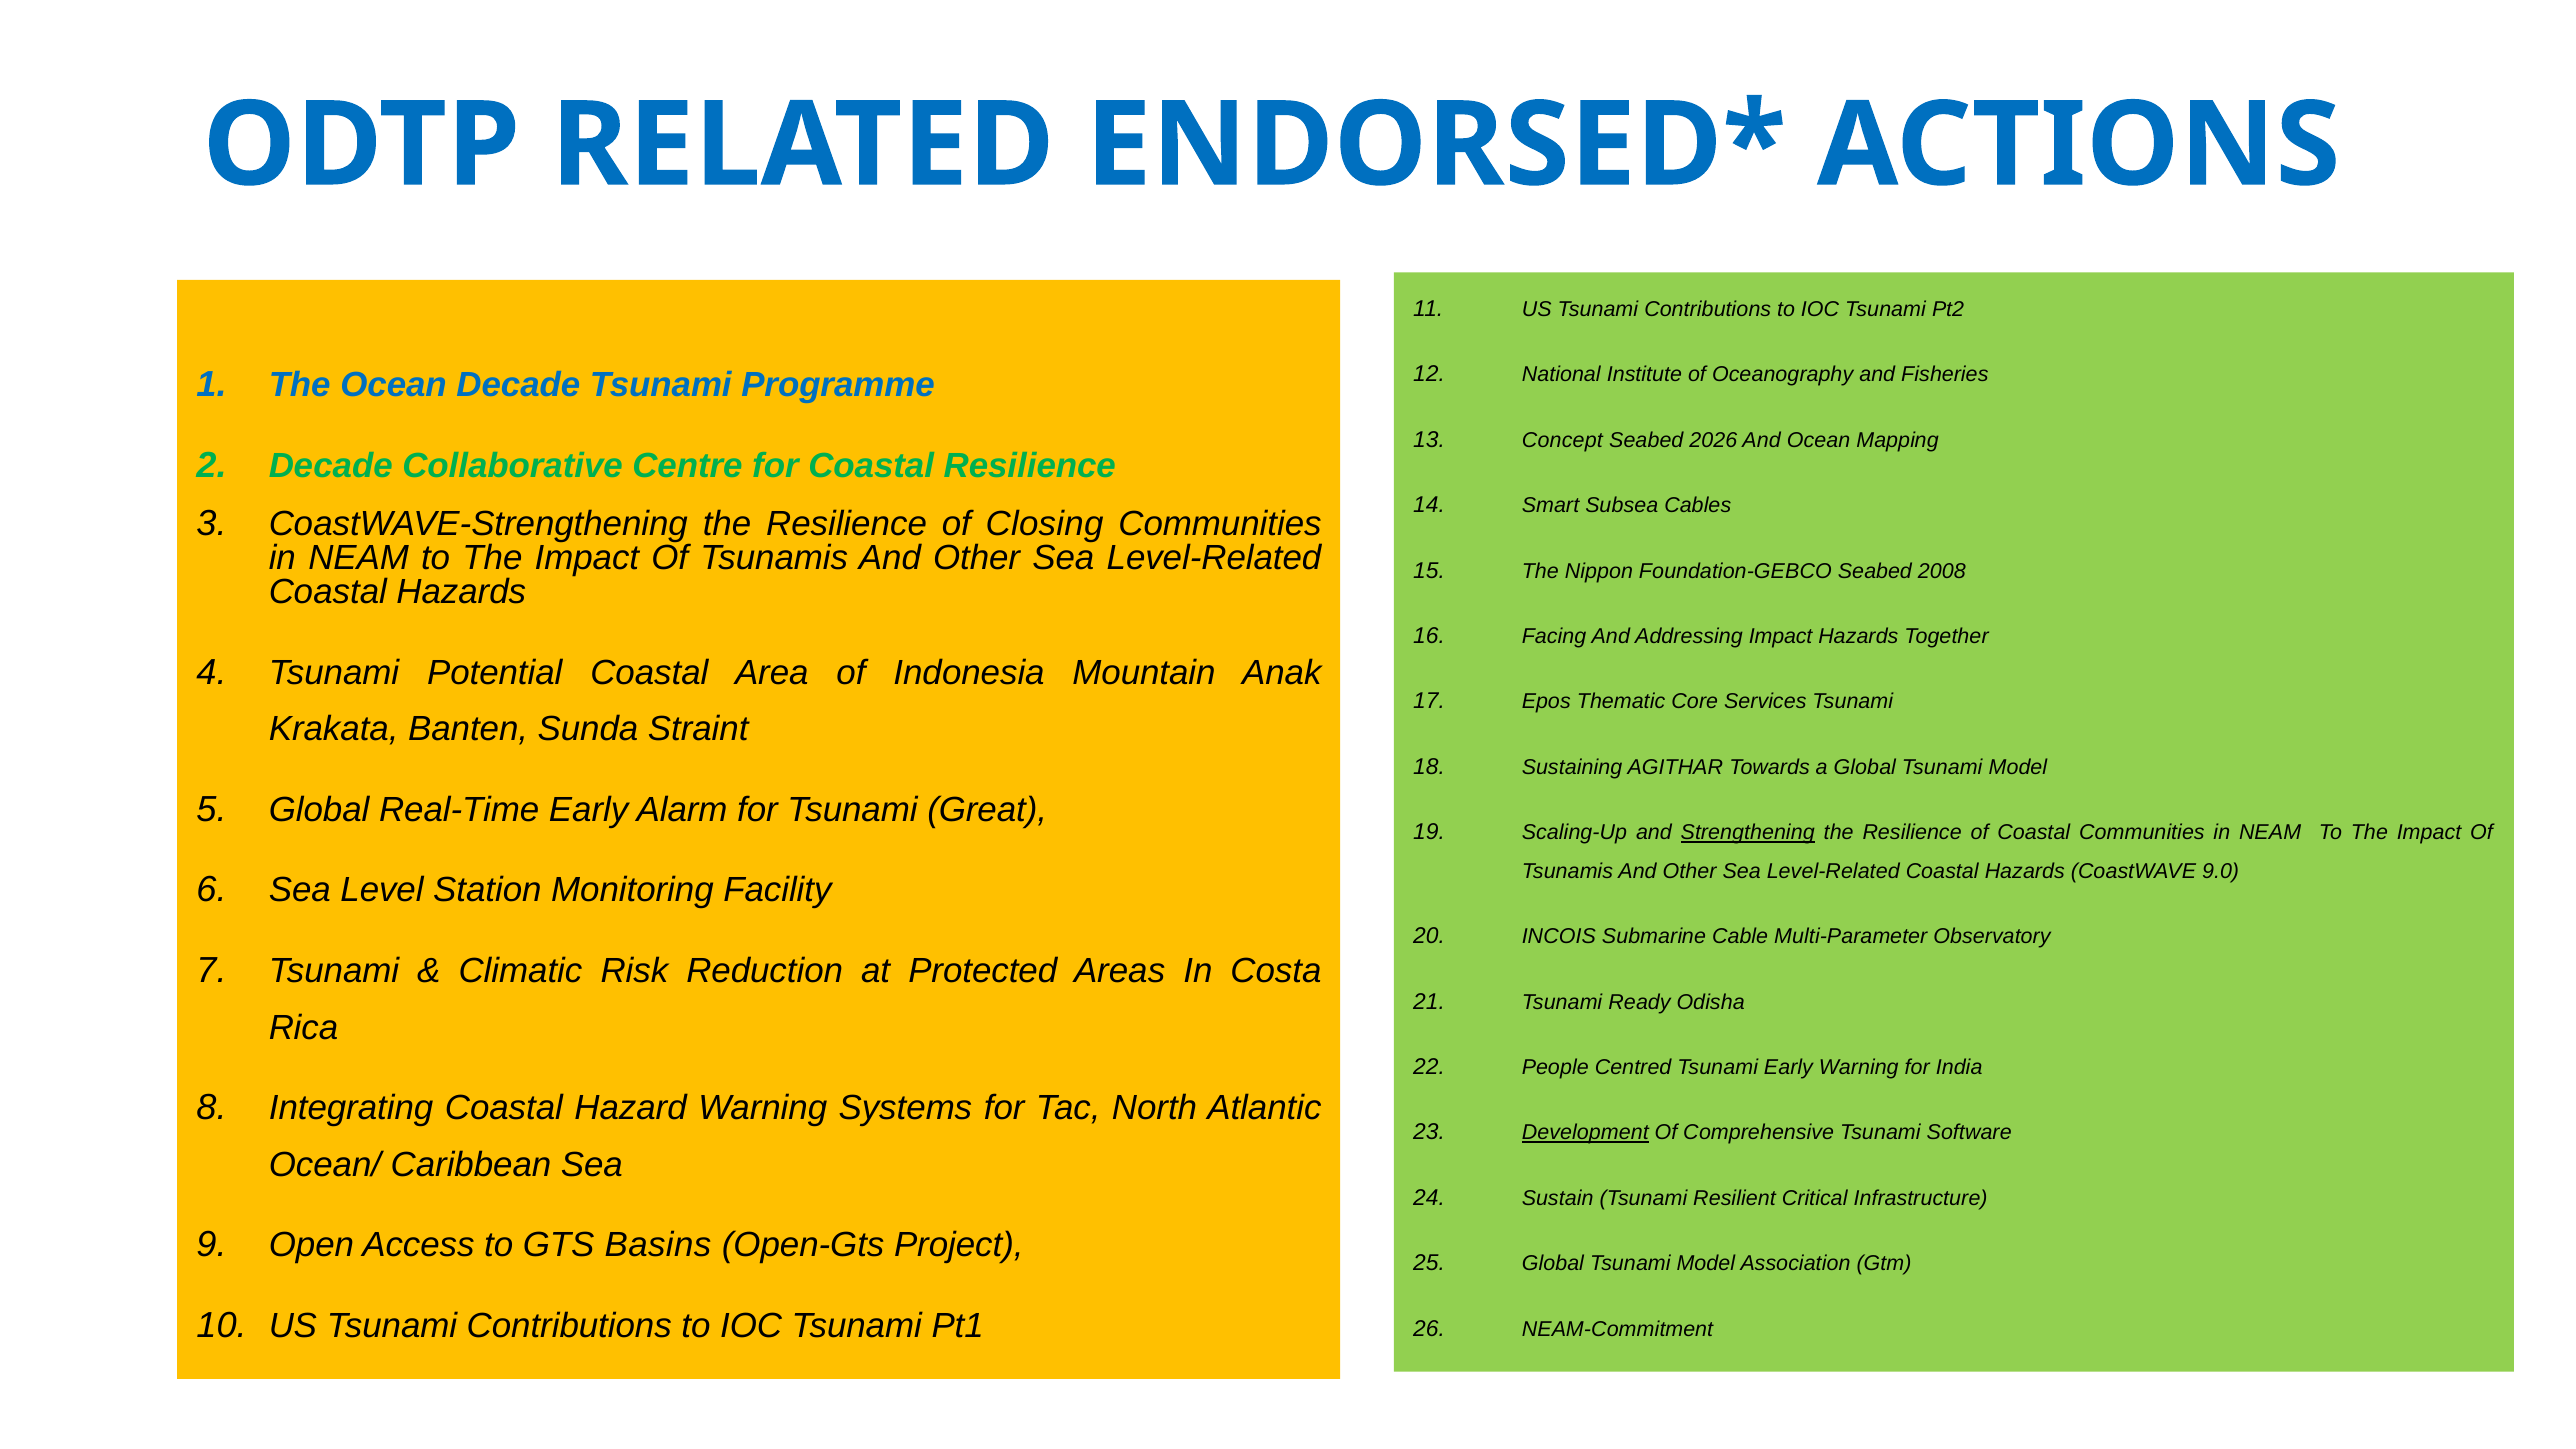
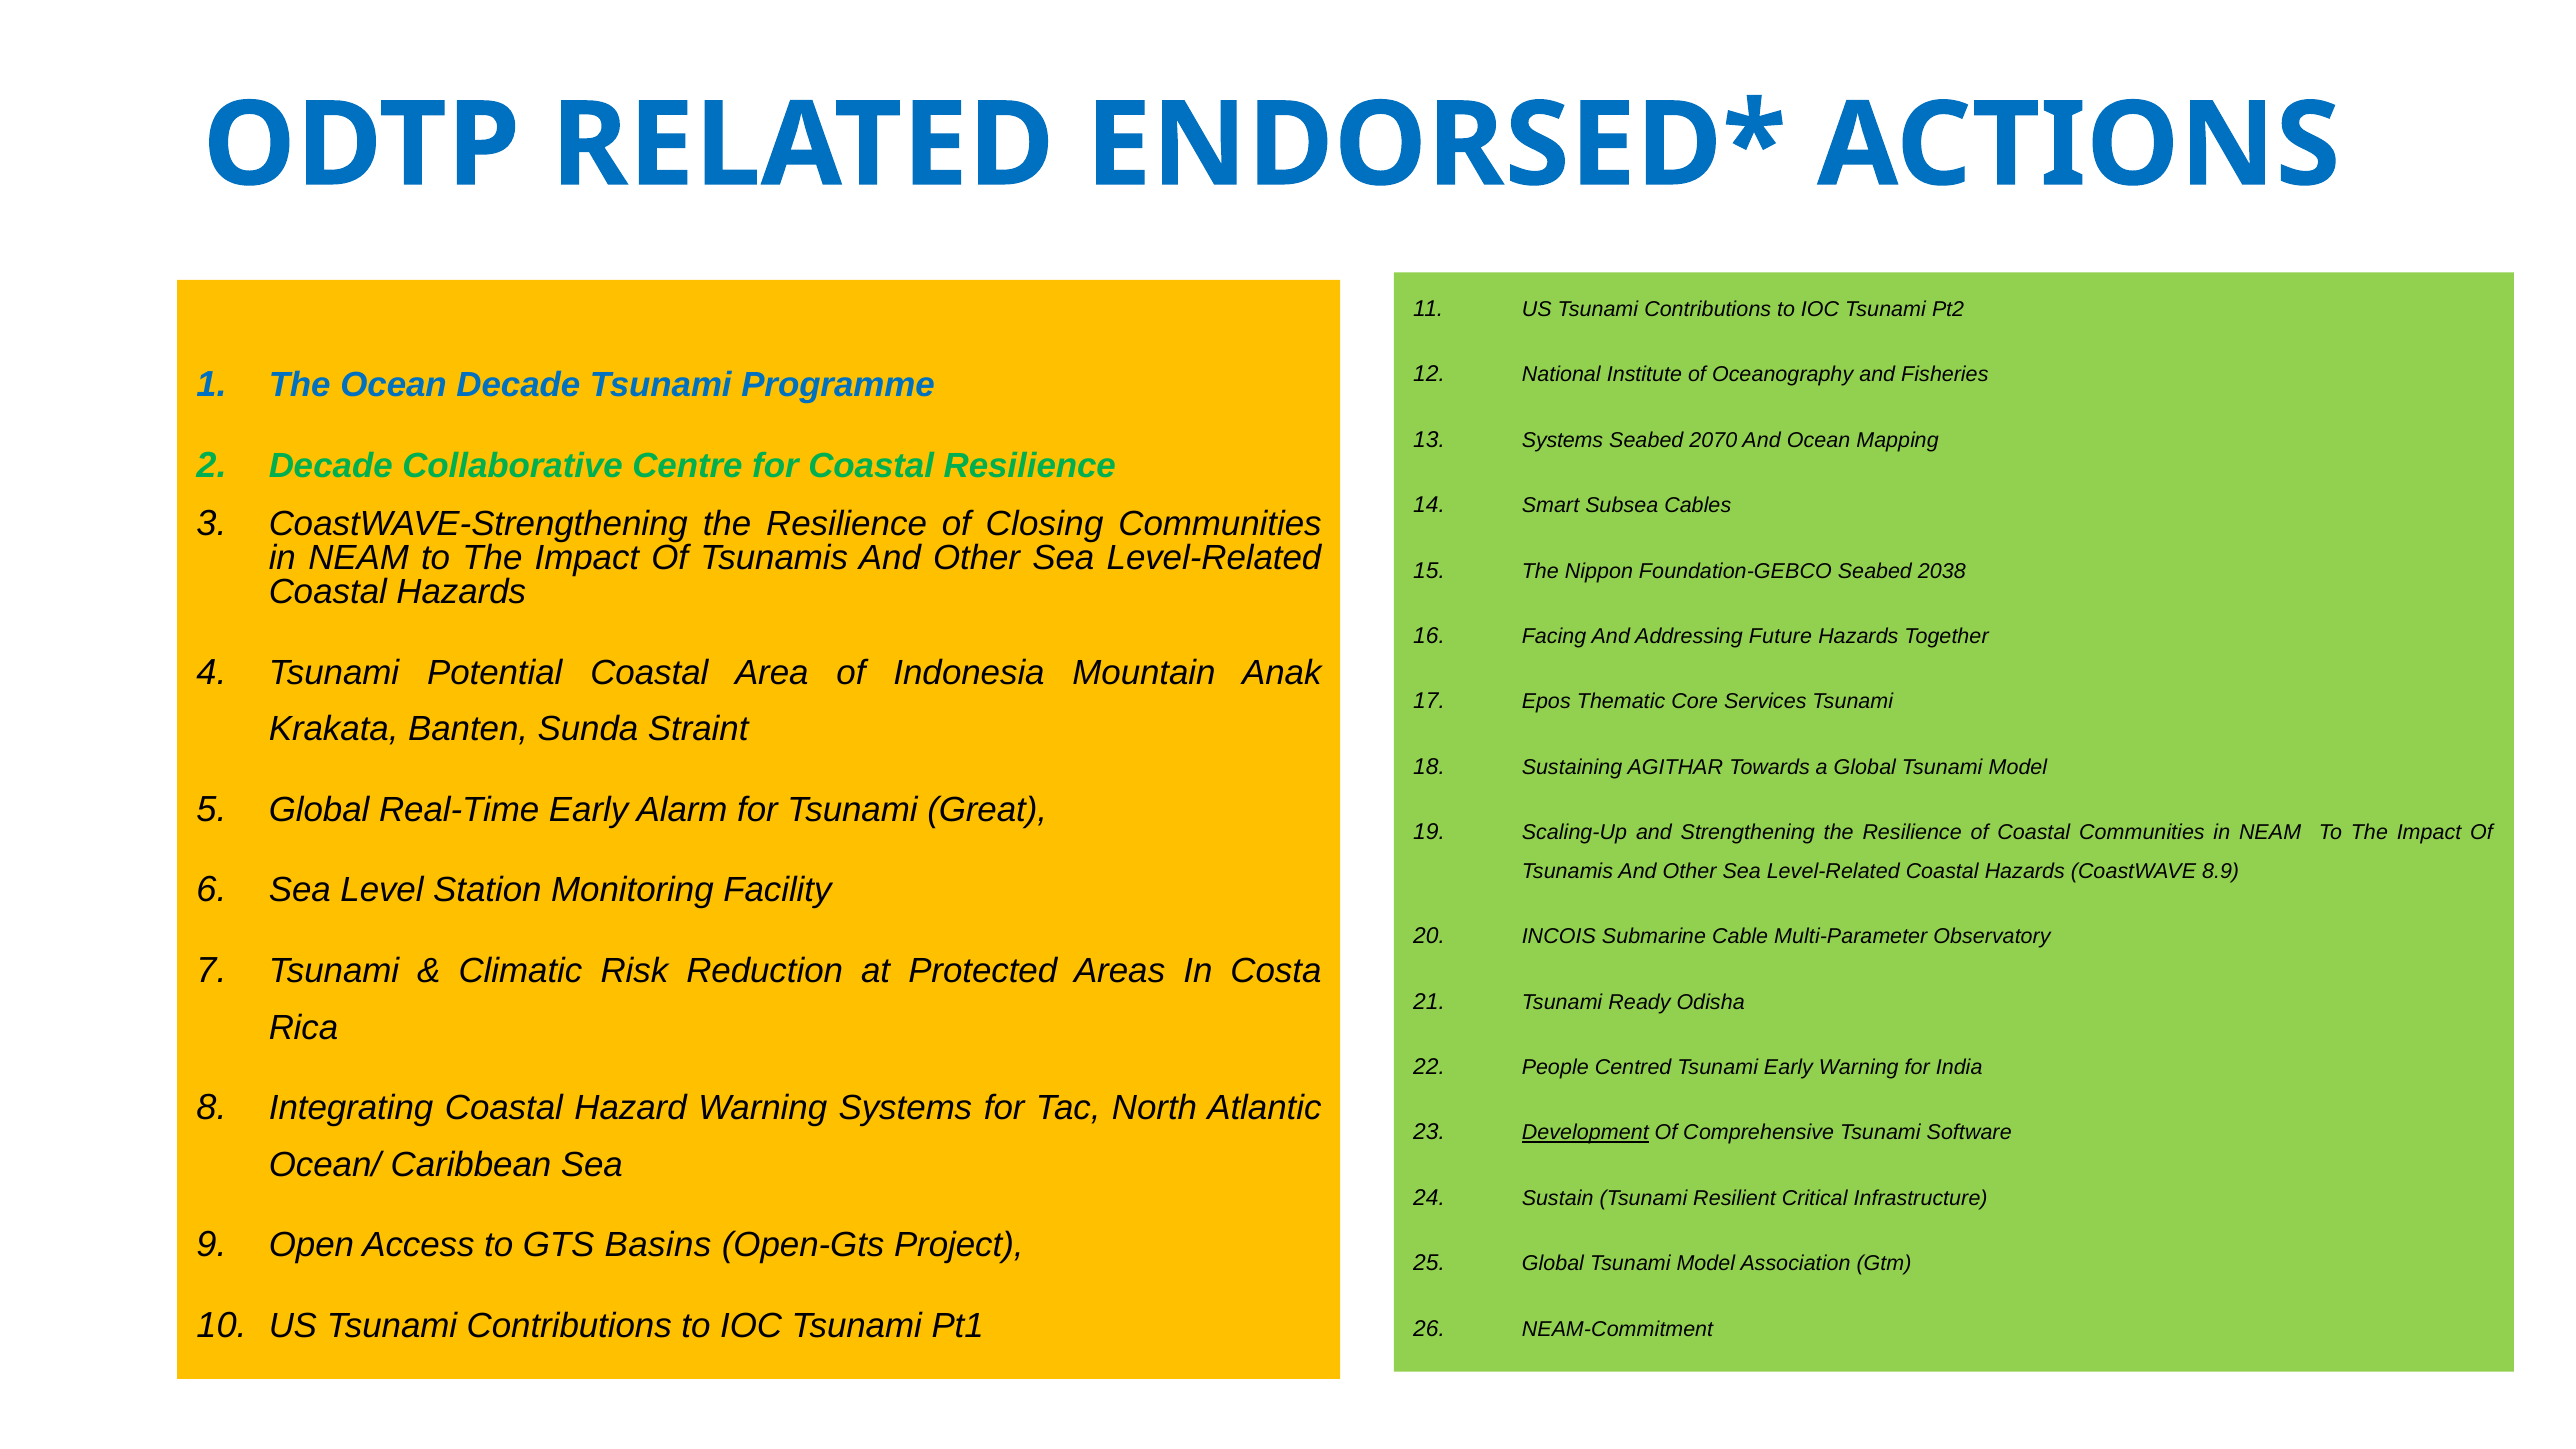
Concept at (1562, 440): Concept -> Systems
2026: 2026 -> 2070
2008: 2008 -> 2038
Addressing Impact: Impact -> Future
Strengthening underline: present -> none
9.0: 9.0 -> 8.9
